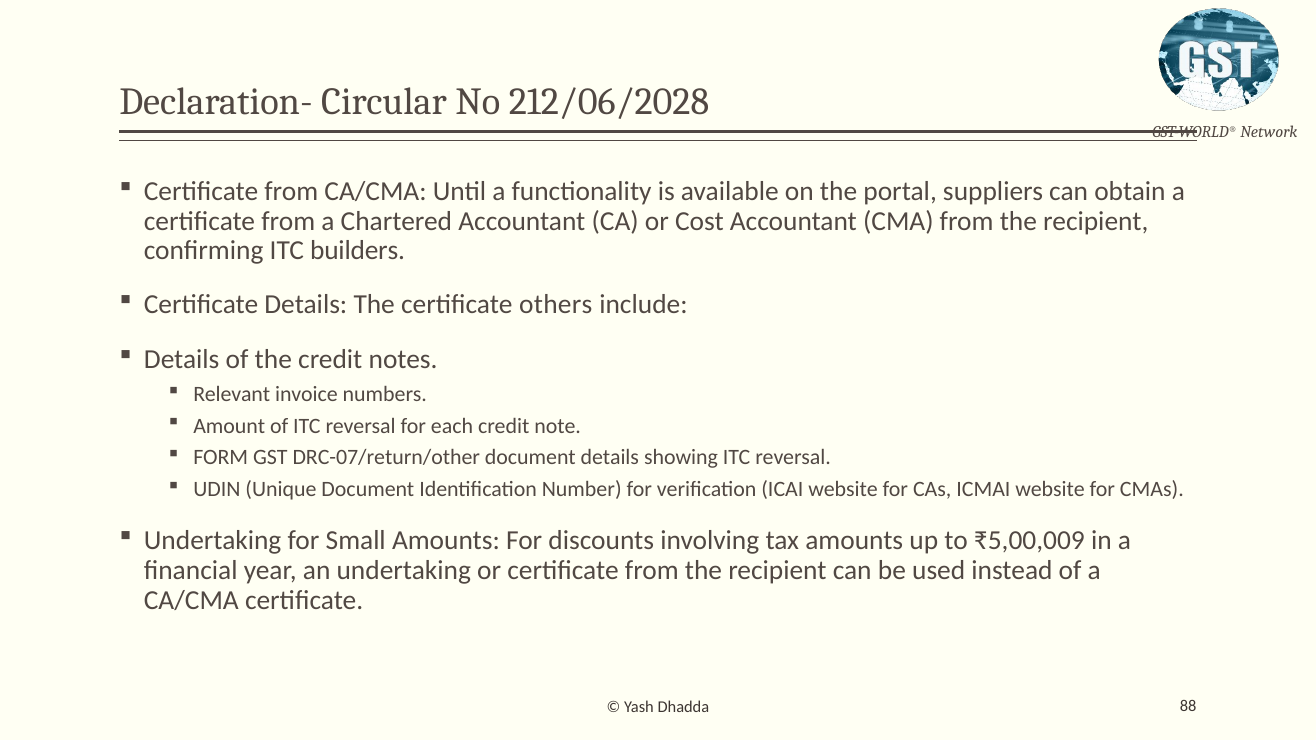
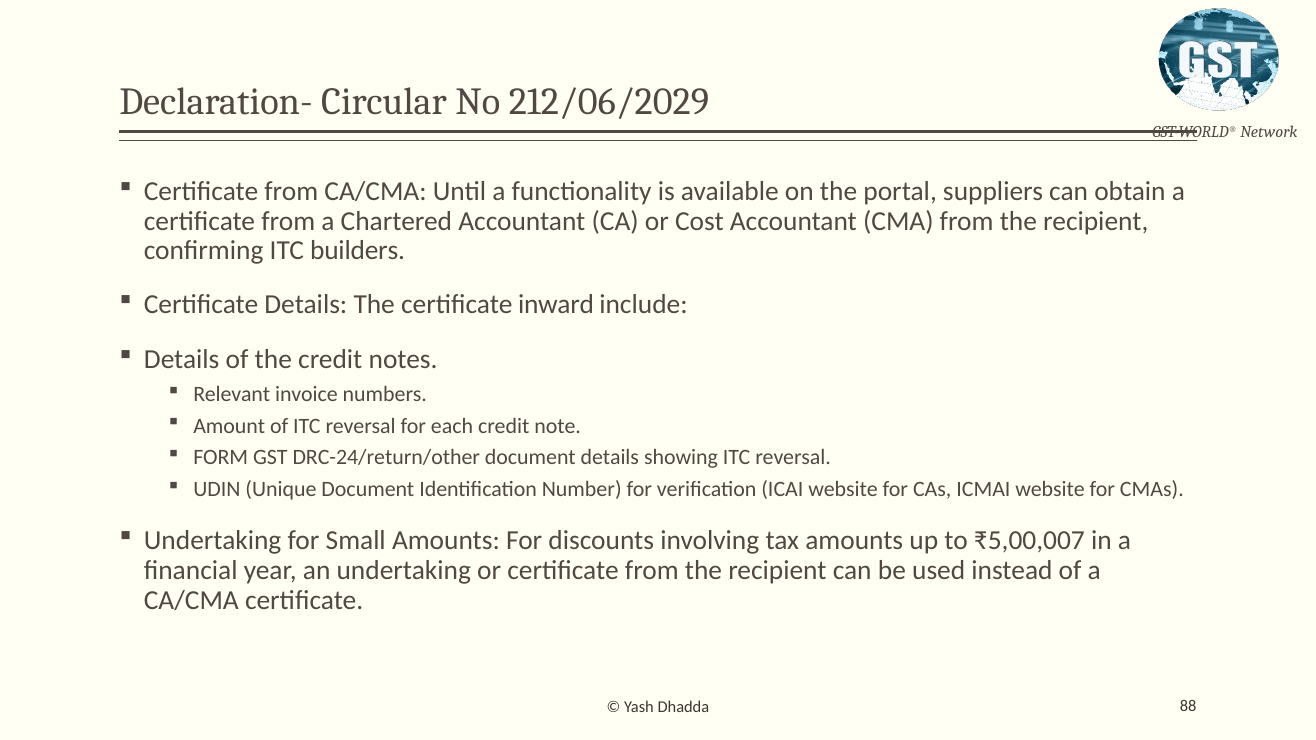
212/06/2028: 212/06/2028 -> 212/06/2029
others: others -> inward
DRC-07/return/other: DRC-07/return/other -> DRC-24/return/other
₹5,00,009: ₹5,00,009 -> ₹5,00,007
